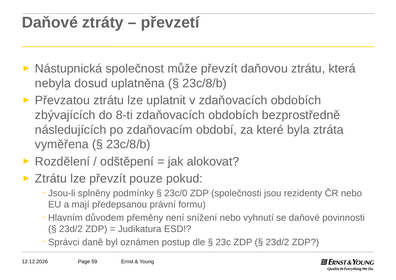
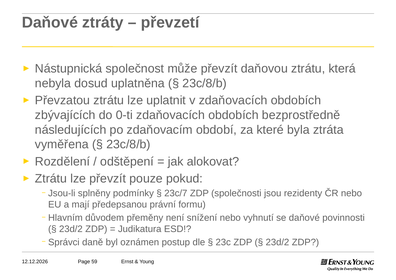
8-ti: 8-ti -> 0-ti
23c/0: 23c/0 -> 23c/7
